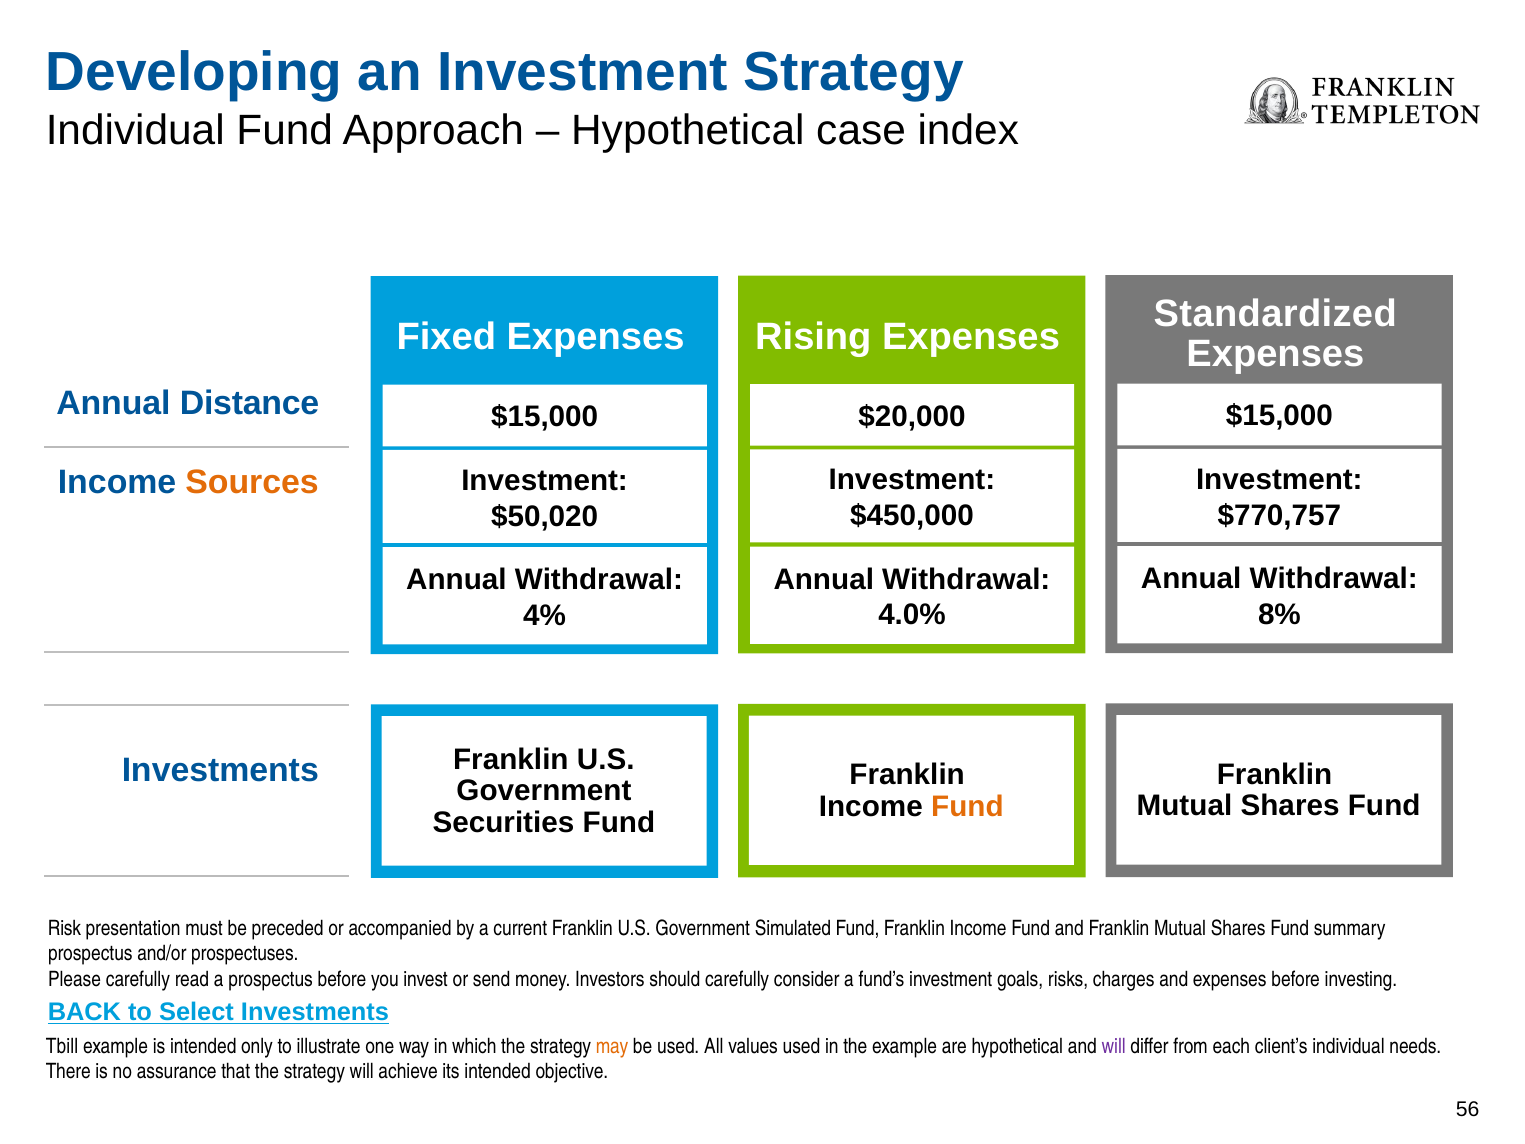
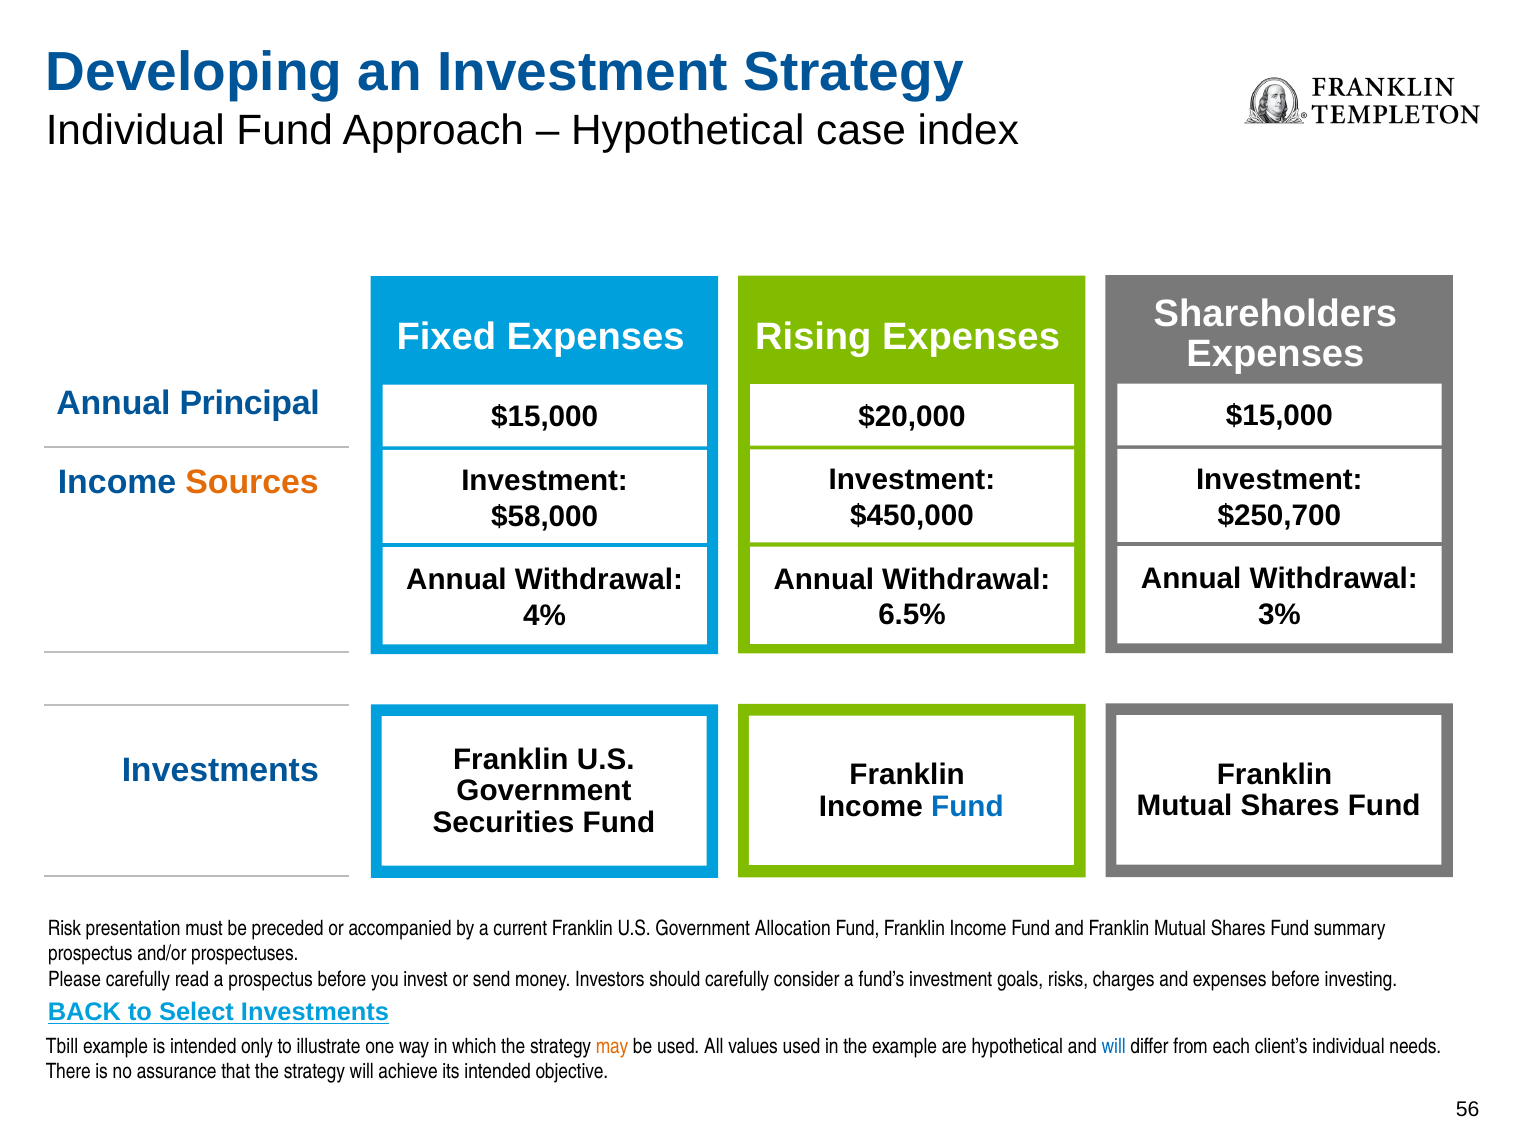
Standardized: Standardized -> Shareholders
Distance: Distance -> Principal
$770,757: $770,757 -> $250,700
$50,020: $50,020 -> $58,000
8%: 8% -> 3%
4.0%: 4.0% -> 6.5%
Fund at (967, 806) colour: orange -> blue
Simulated: Simulated -> Allocation
will at (1114, 1046) colour: purple -> blue
